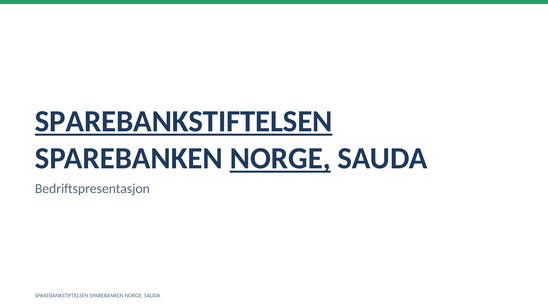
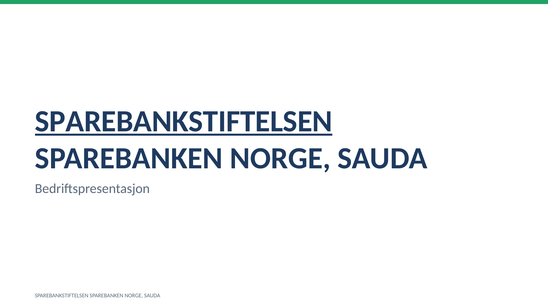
NORGE at (280, 159) underline: present -> none
